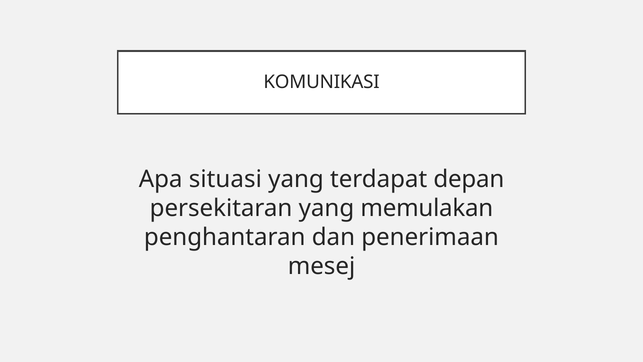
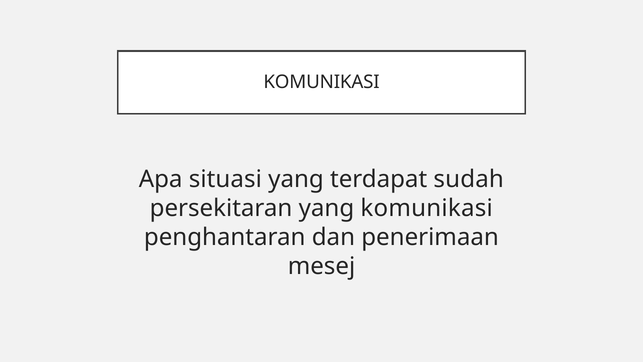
depan: depan -> sudah
yang memulakan: memulakan -> komunikasi
